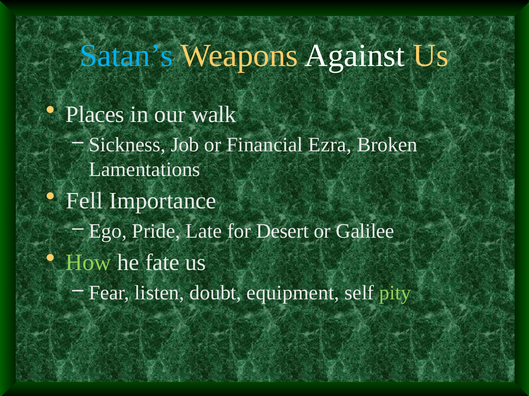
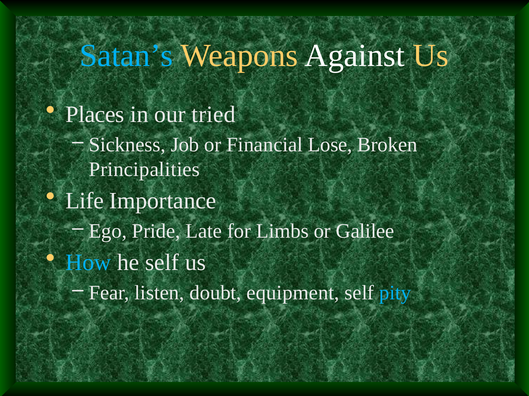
walk: walk -> tried
Ezra: Ezra -> Lose
Lamentations: Lamentations -> Principalities
Fell: Fell -> Life
Desert: Desert -> Limbs
How colour: light green -> light blue
he fate: fate -> self
pity colour: light green -> light blue
